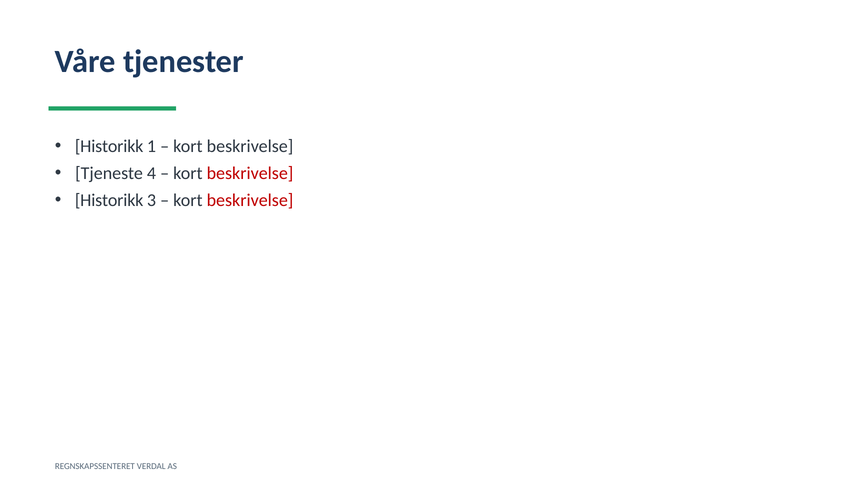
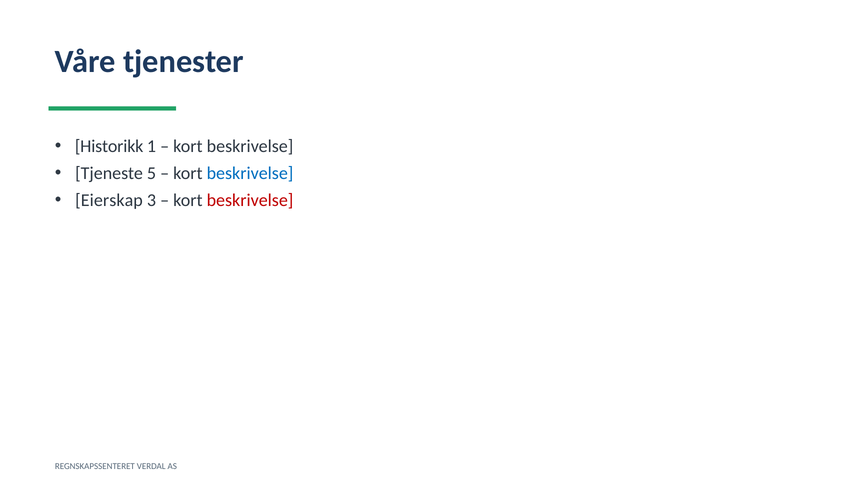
4: 4 -> 5
beskrivelse at (250, 173) colour: red -> blue
Historikk at (109, 200): Historikk -> Eierskap
